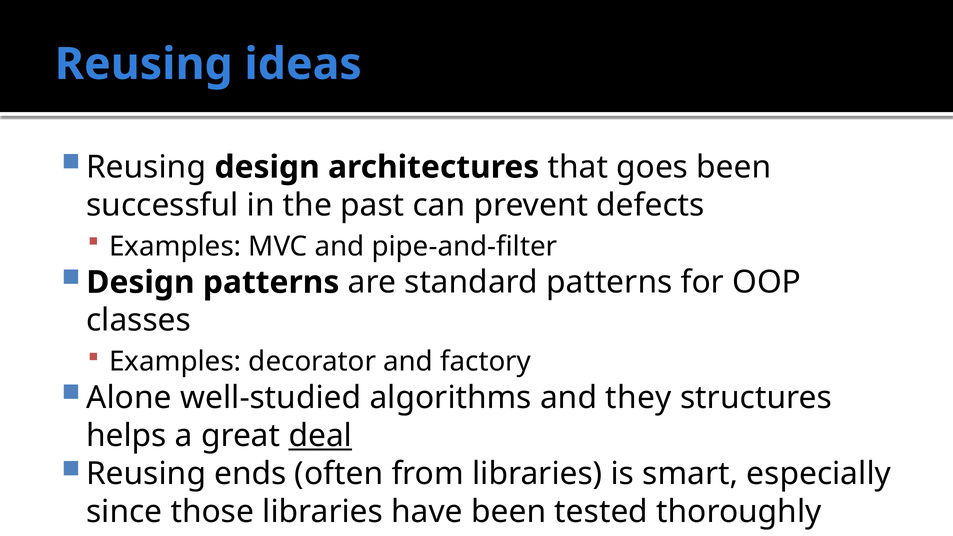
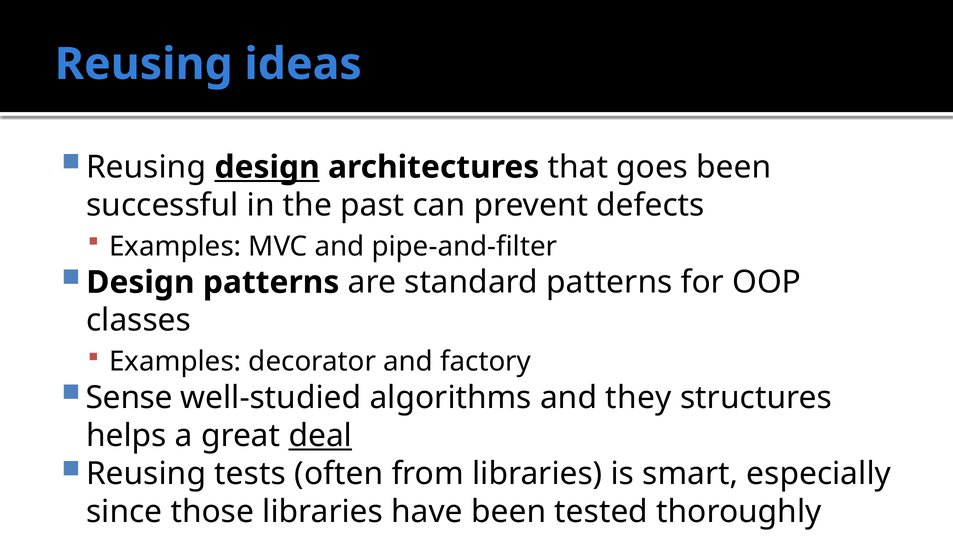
design at (267, 167) underline: none -> present
Alone: Alone -> Sense
ends: ends -> tests
